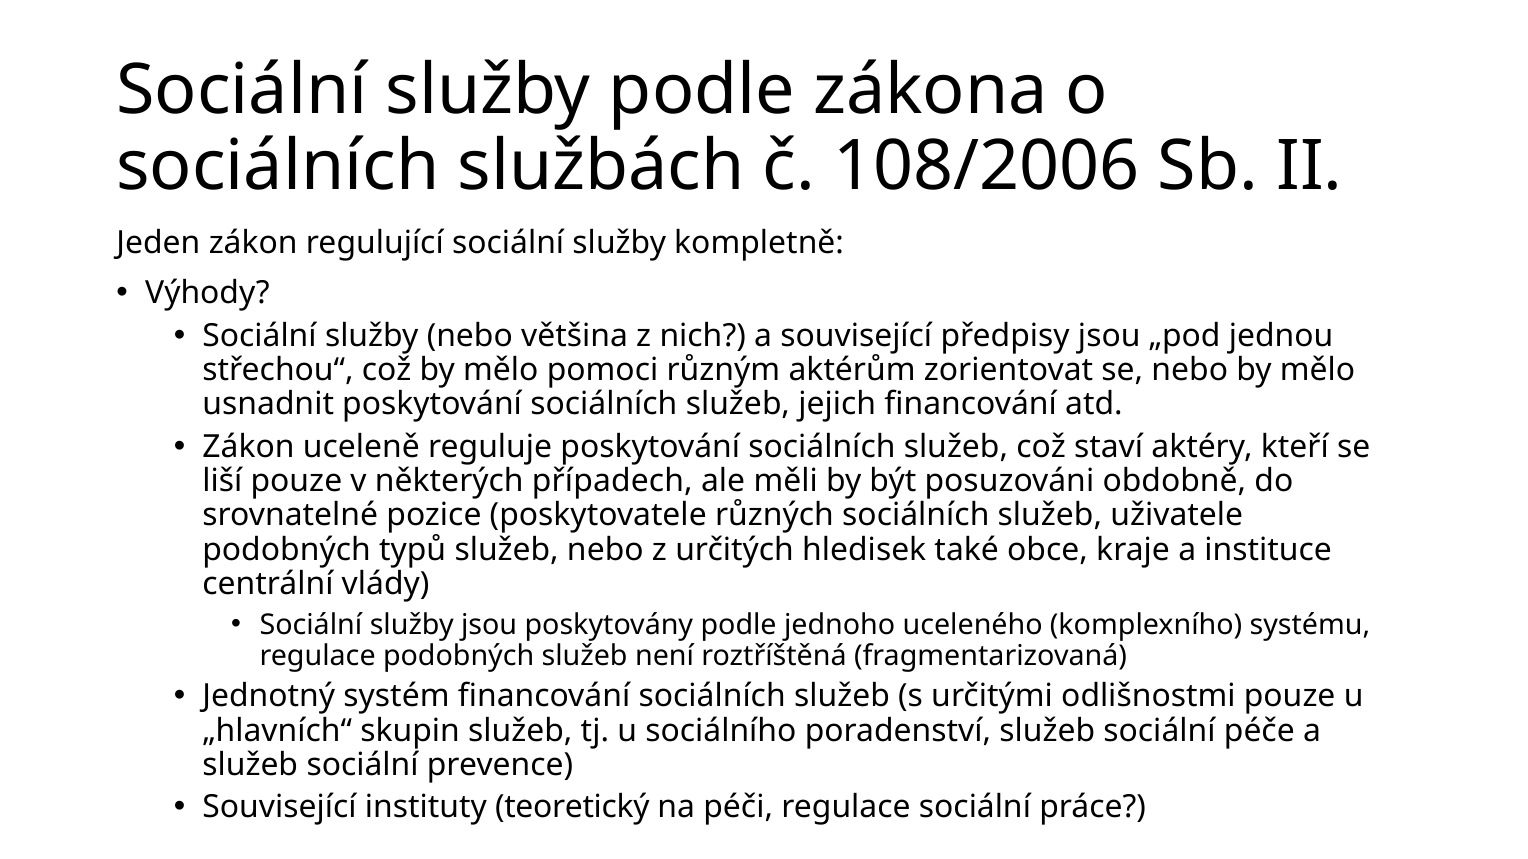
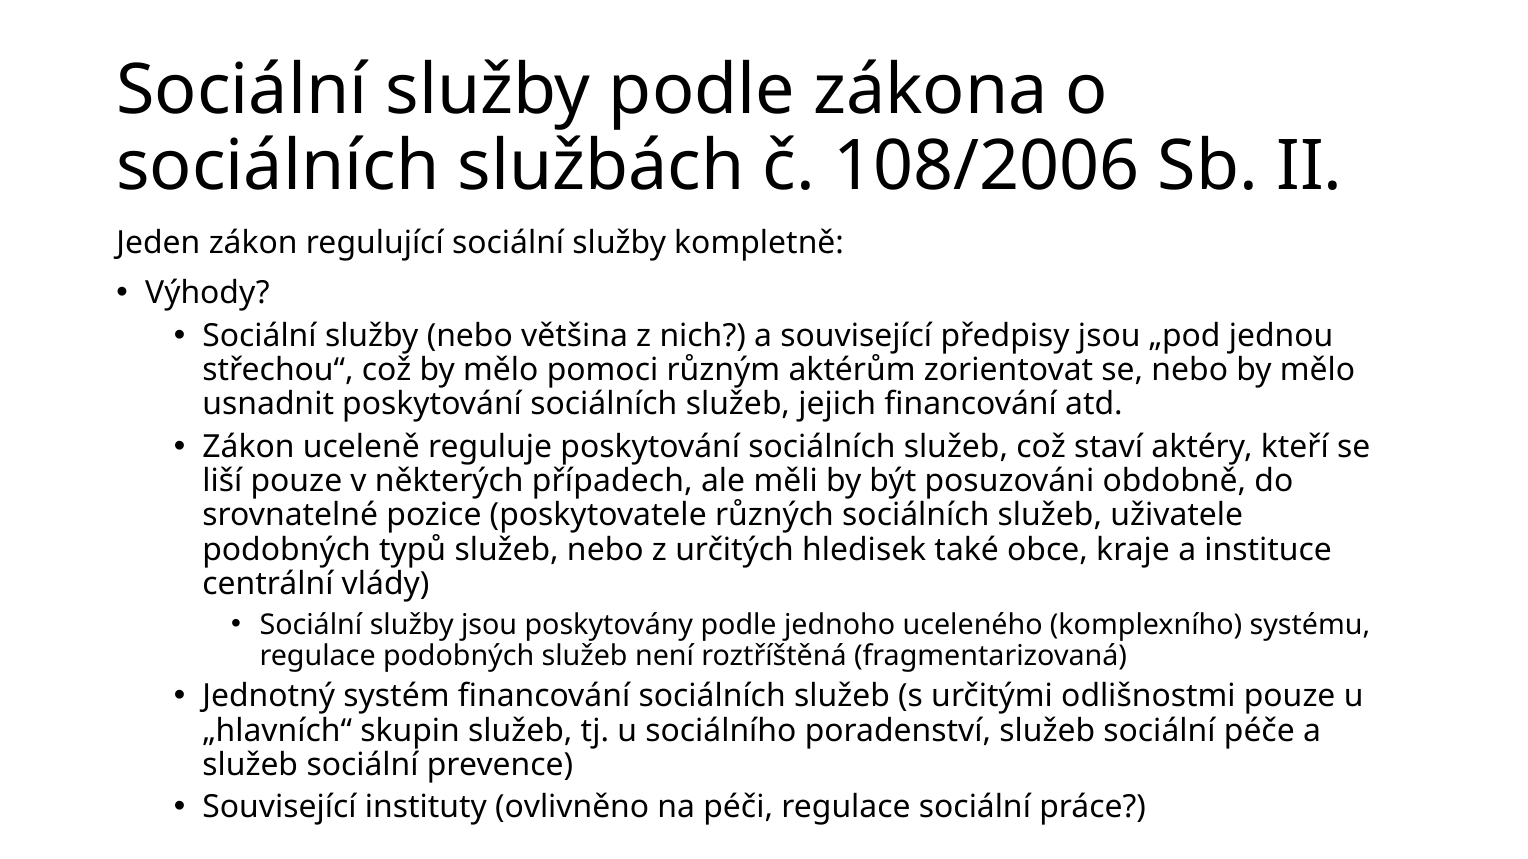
teoretický: teoretický -> ovlivněno
